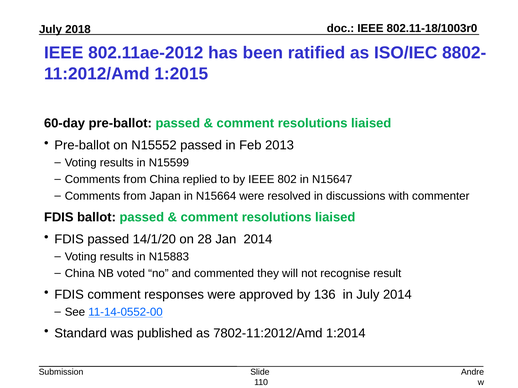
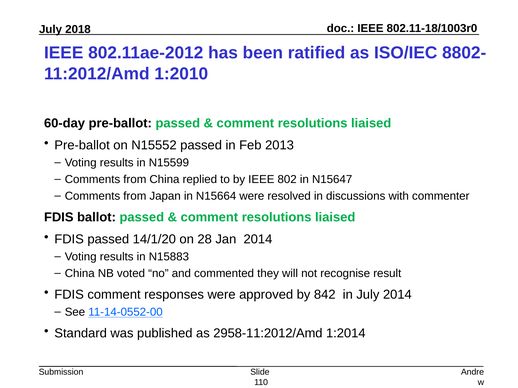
1:2015: 1:2015 -> 1:2010
136: 136 -> 842
7802-11:2012/Amd: 7802-11:2012/Amd -> 2958-11:2012/Amd
